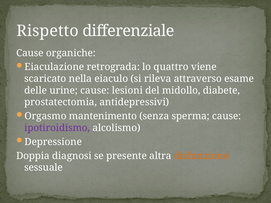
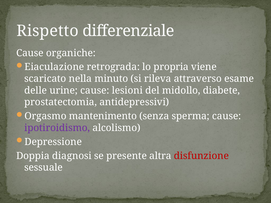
quattro: quattro -> propria
eiaculo: eiaculo -> minuto
disfunzione colour: orange -> red
